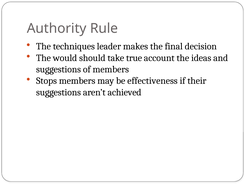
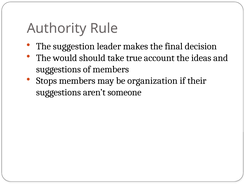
techniques: techniques -> suggestion
effectiveness: effectiveness -> organization
achieved: achieved -> someone
